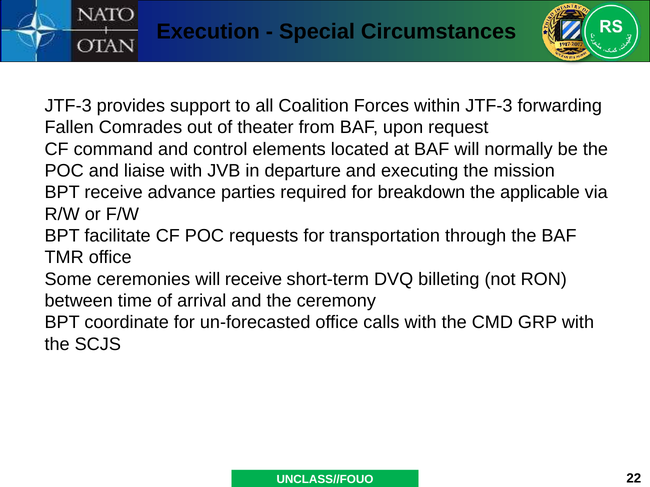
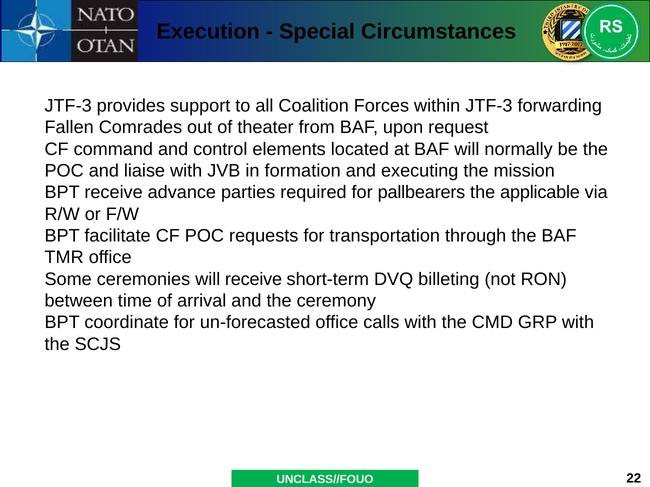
departure: departure -> formation
breakdown: breakdown -> pallbearers
